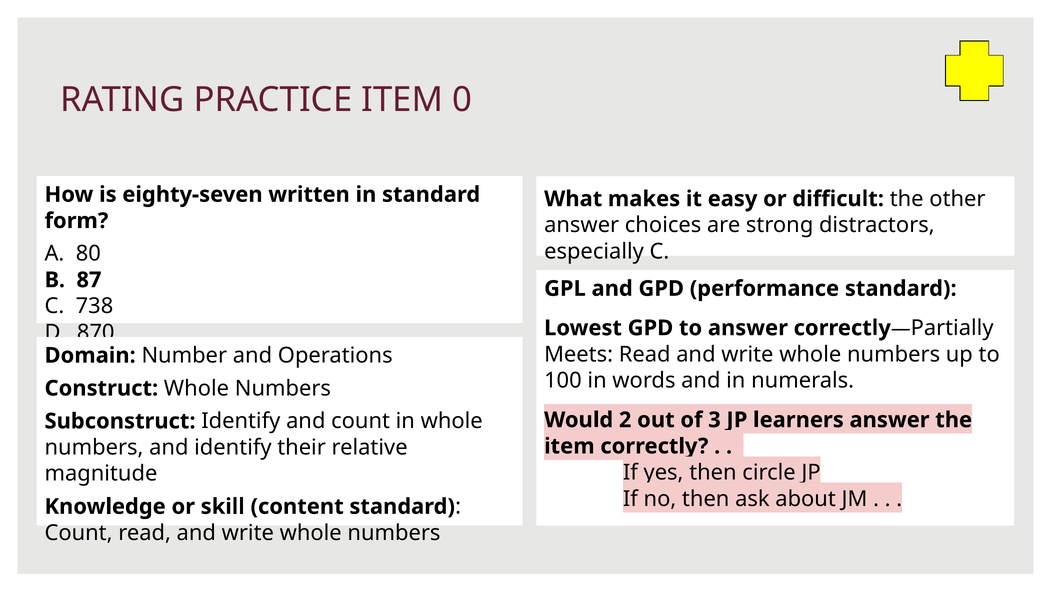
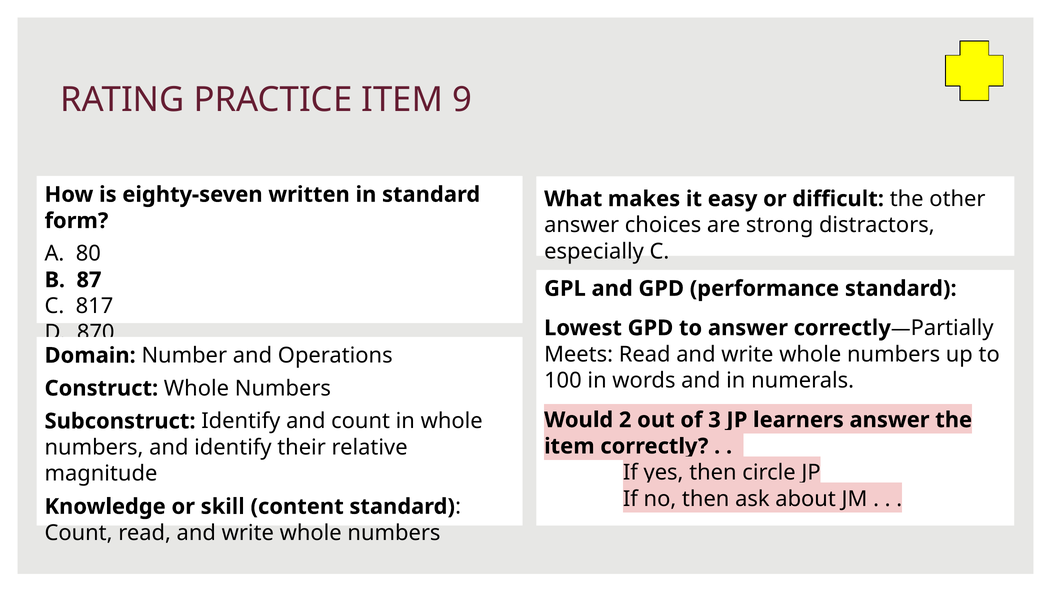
0: 0 -> 9
738: 738 -> 817
